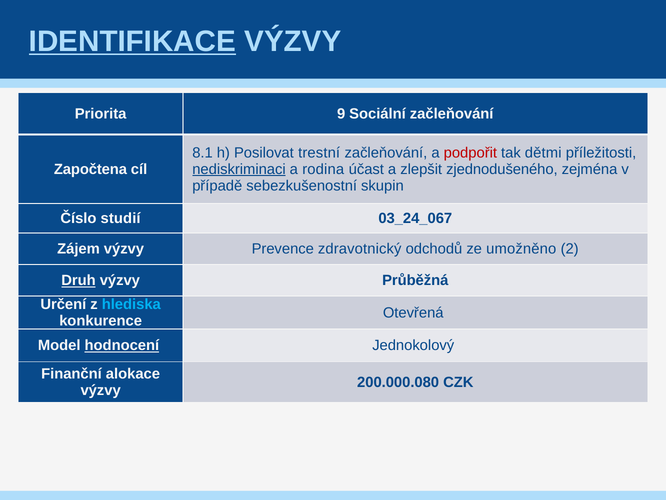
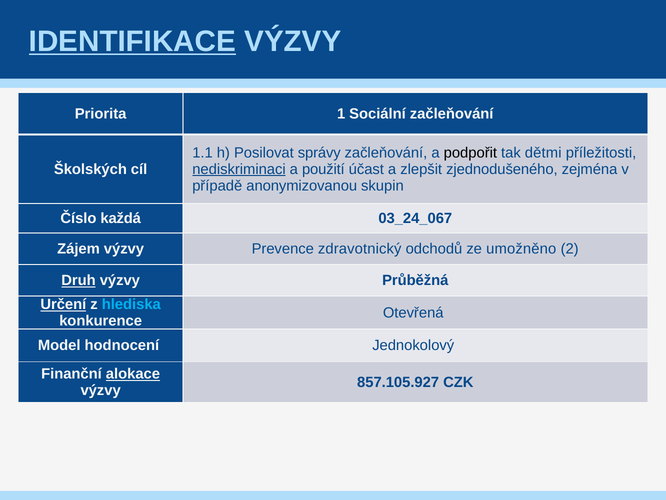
9: 9 -> 1
8.1: 8.1 -> 1.1
trestní: trestní -> správy
podpořit colour: red -> black
Započtena: Započtena -> Školských
rodina: rodina -> použití
sebezkušenostní: sebezkušenostní -> anonymizovanou
studií: studií -> každá
Určení underline: none -> present
hodnocení underline: present -> none
alokace underline: none -> present
200.000.080: 200.000.080 -> 857.105.927
